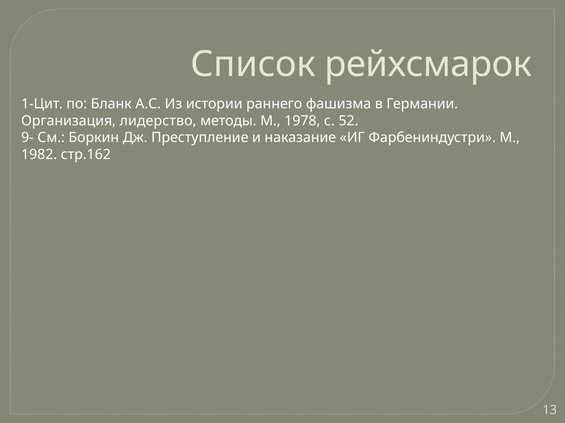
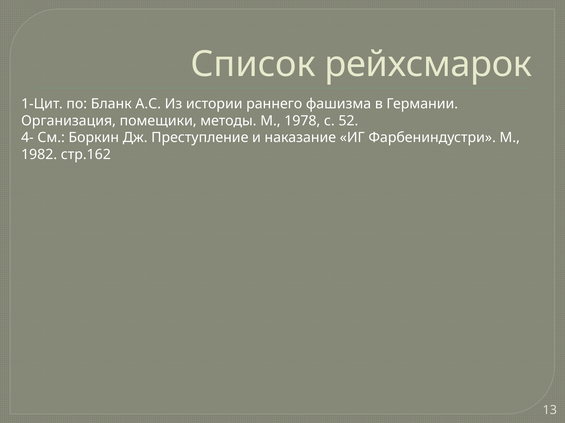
лидерство: лидерство -> помещики
9-: 9- -> 4-
